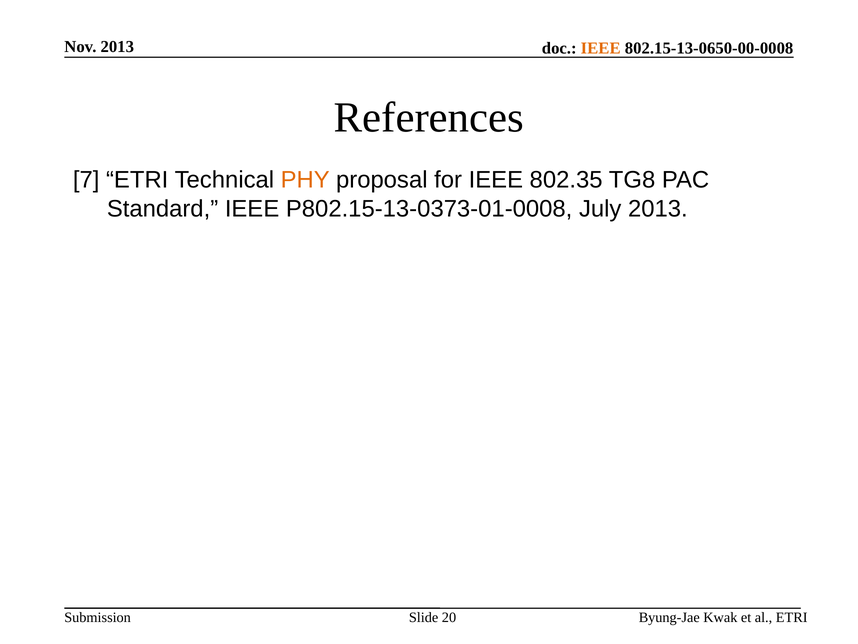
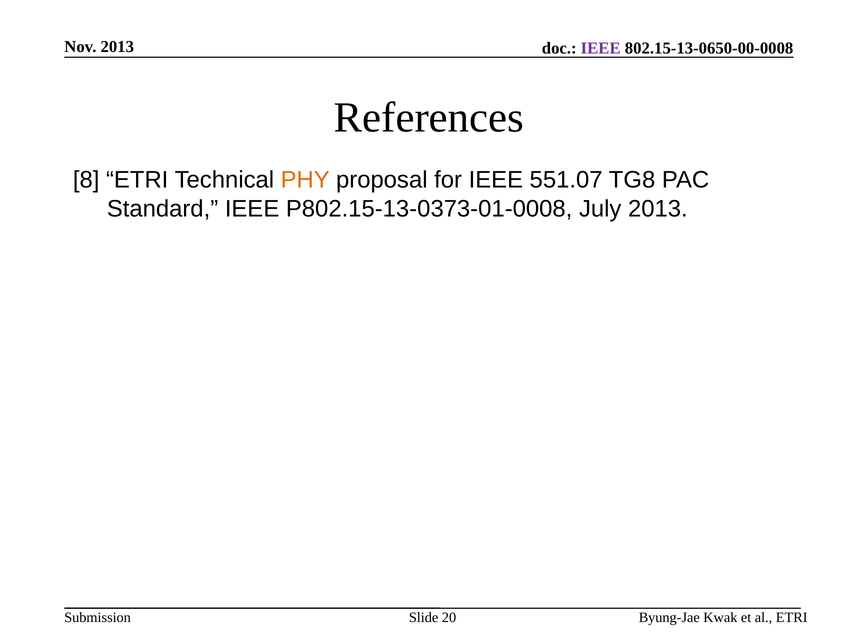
IEEE at (601, 48) colour: orange -> purple
7: 7 -> 8
802.35: 802.35 -> 551.07
